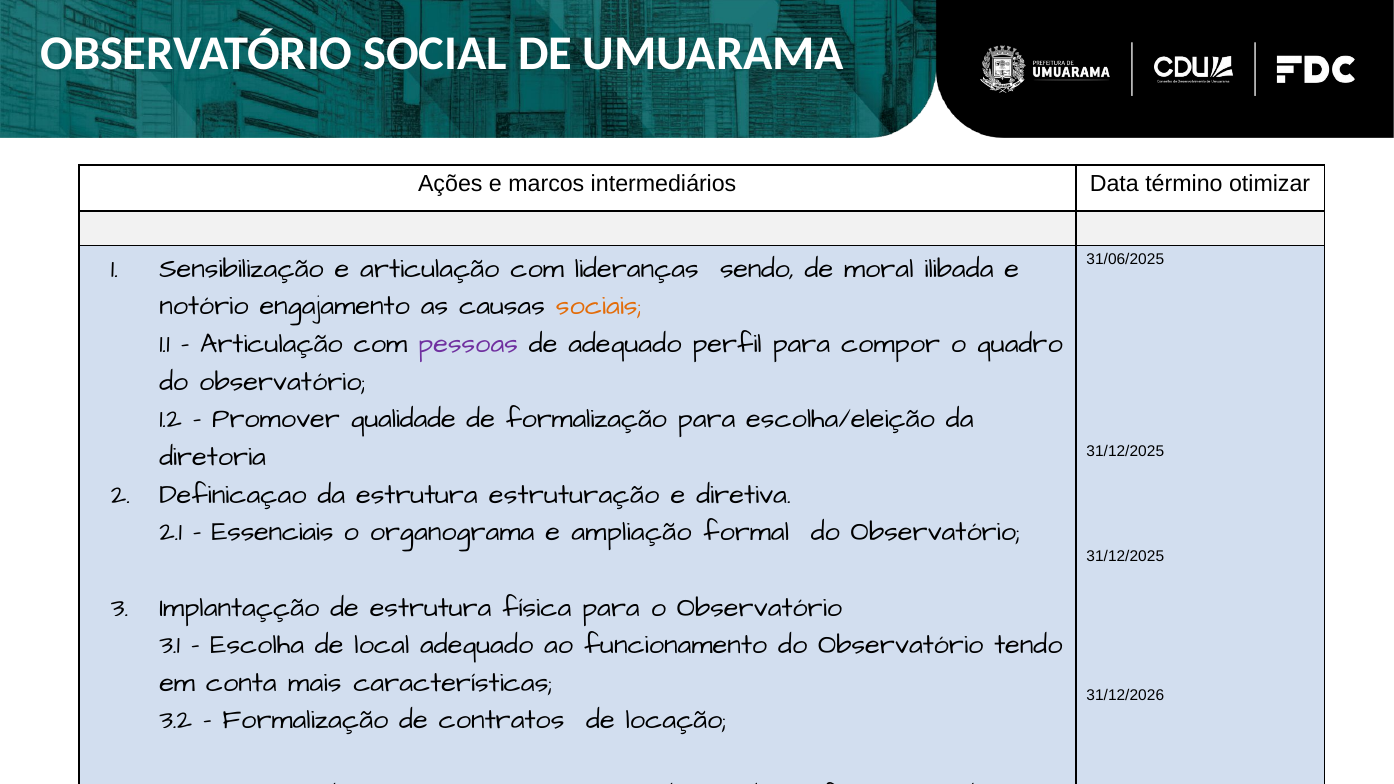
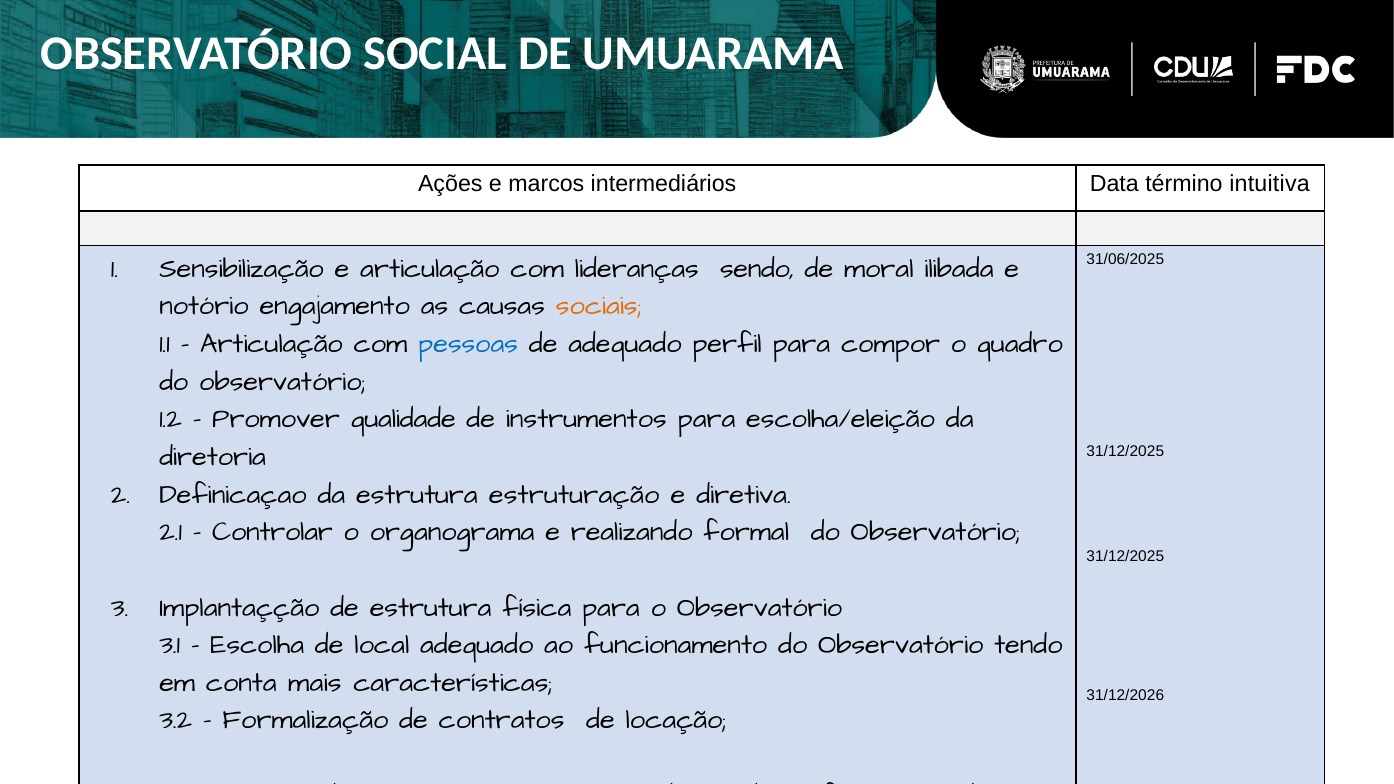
otimizar: otimizar -> intuitiva
pessoas colour: purple -> blue
de formalização: formalização -> instrumentos
Essenciais: Essenciais -> Controlar
ampliação: ampliação -> realizando
